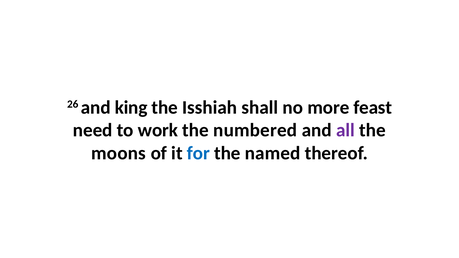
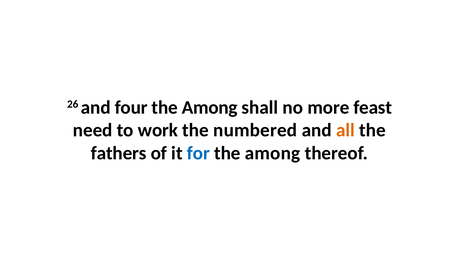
king: king -> four
Isshiah at (210, 107): Isshiah -> Among
all colour: purple -> orange
moons: moons -> fathers
named at (273, 153): named -> among
